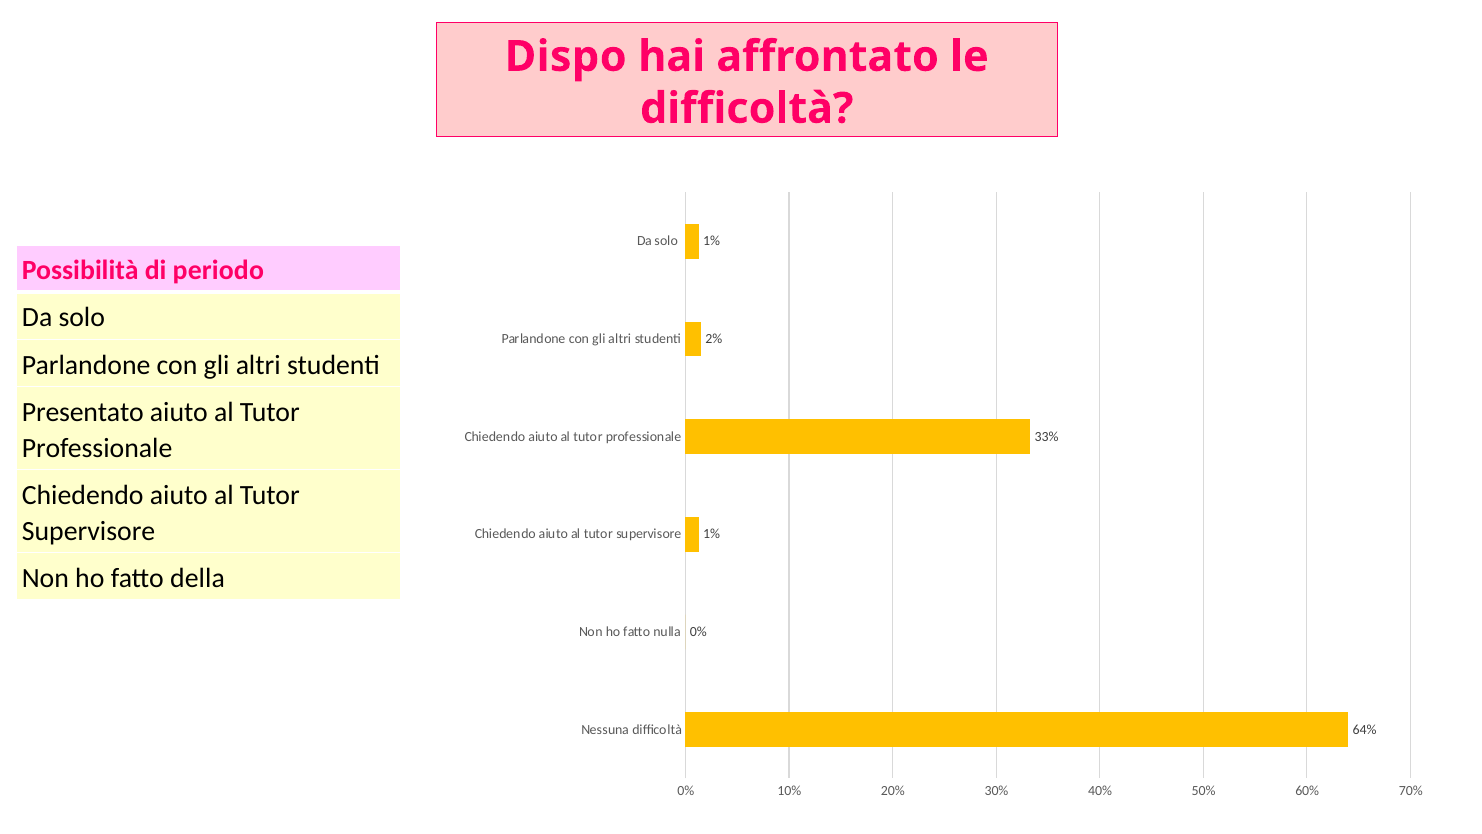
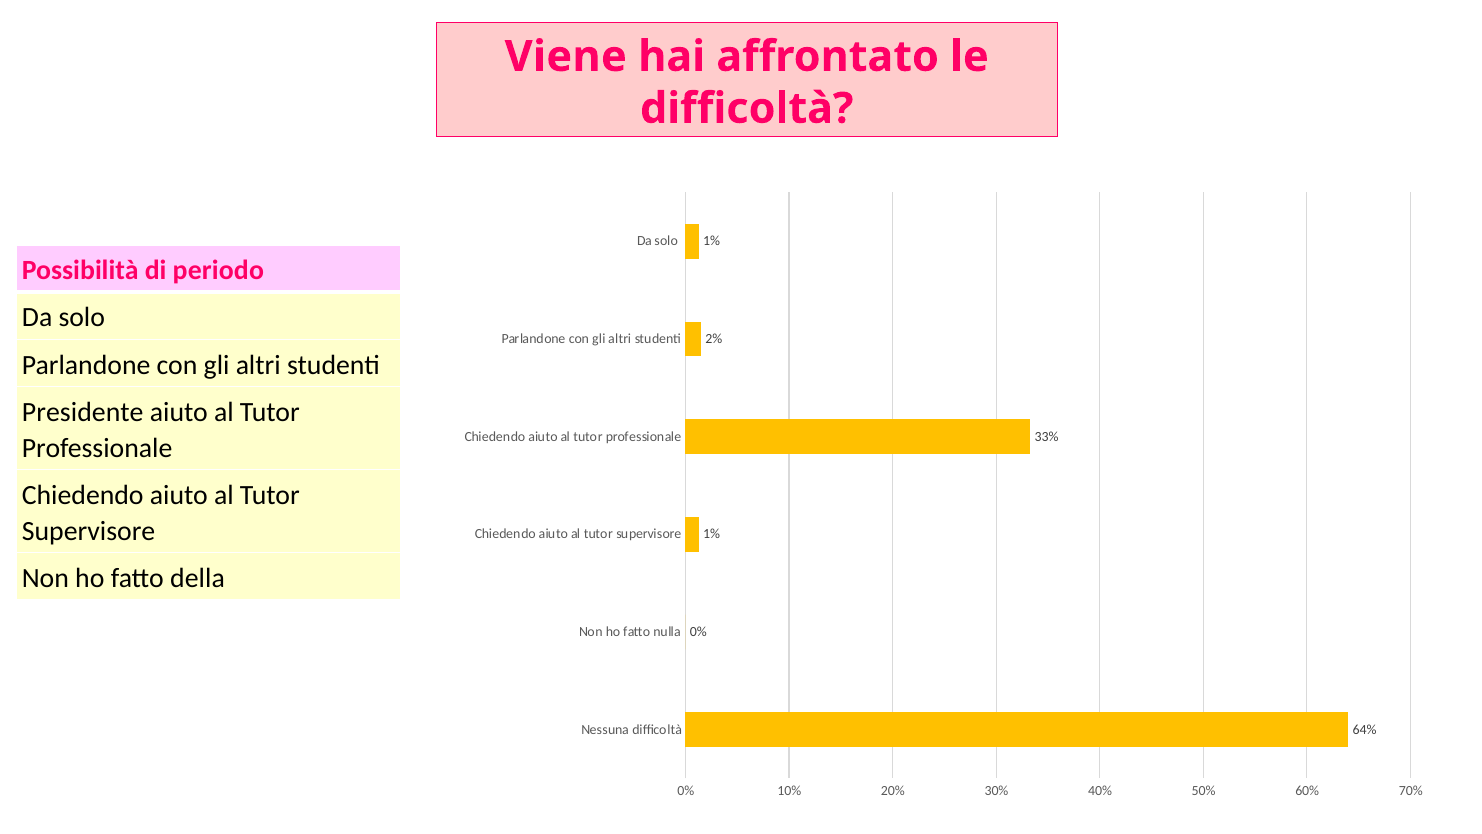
Dispo: Dispo -> Viene
Presentato: Presentato -> Presidente
